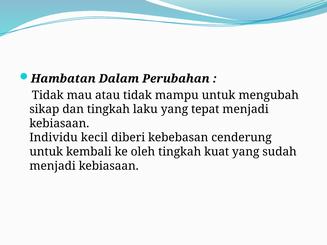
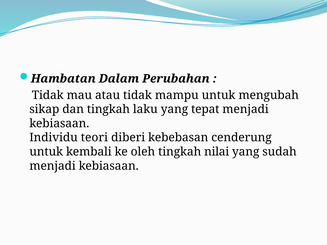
kecil: kecil -> teori
kuat: kuat -> nilai
